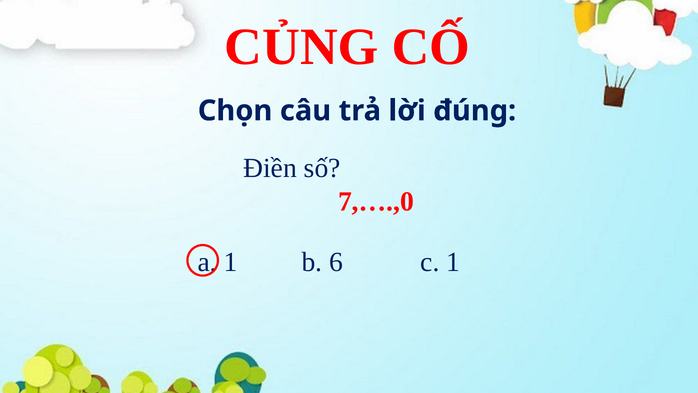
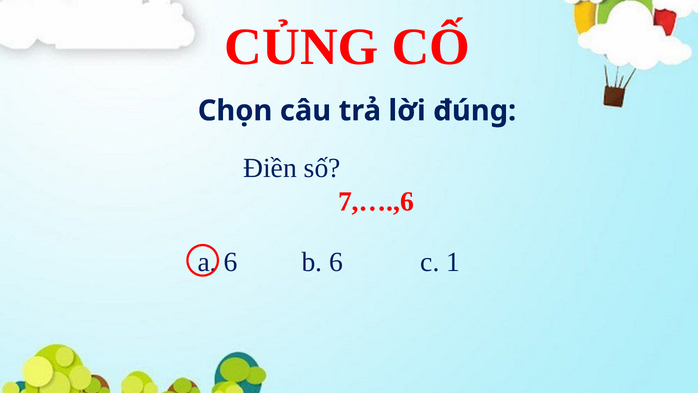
7,….,0: 7,….,0 -> 7,….,6
1 at (231, 262): 1 -> 6
